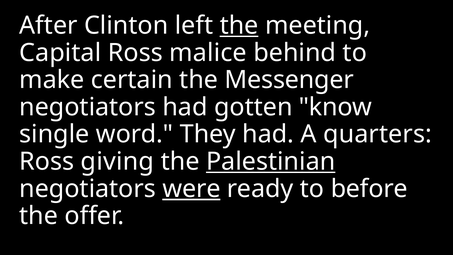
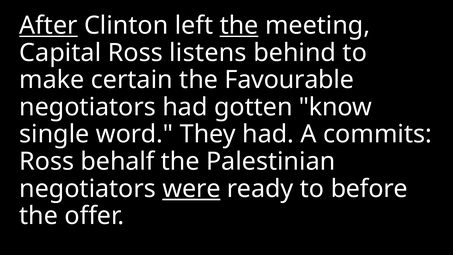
After underline: none -> present
malice: malice -> listens
Messenger: Messenger -> Favourable
quarters: quarters -> commits
giving: giving -> behalf
Palestinian underline: present -> none
